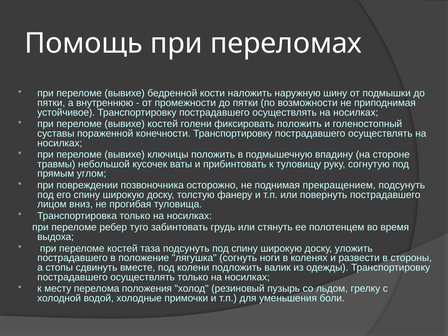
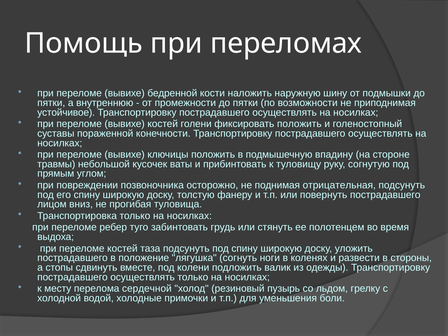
прекращением: прекращением -> отрицательная
положения: положения -> сердечной
